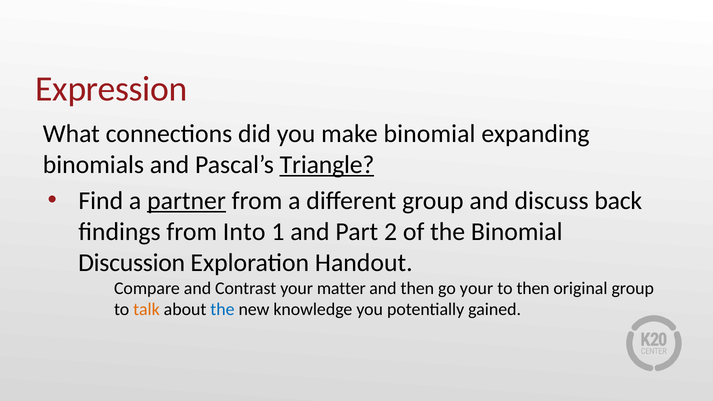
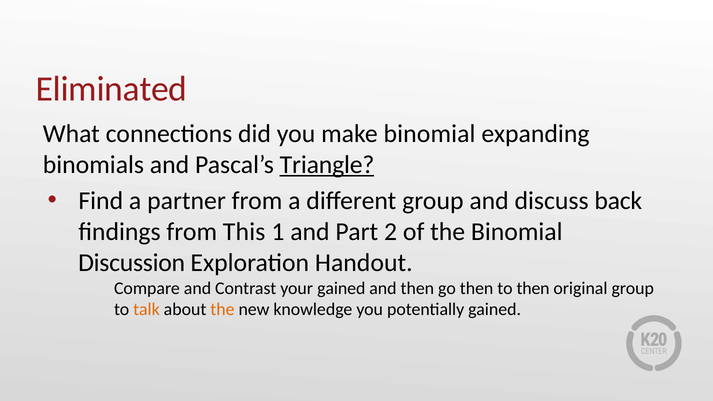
Expression: Expression -> Eliminated
partner underline: present -> none
Into: Into -> This
your matter: matter -> gained
go your: your -> then
the at (222, 310) colour: blue -> orange
